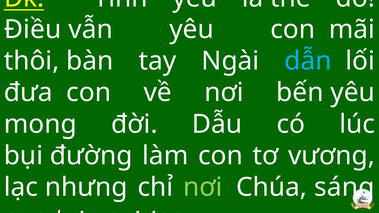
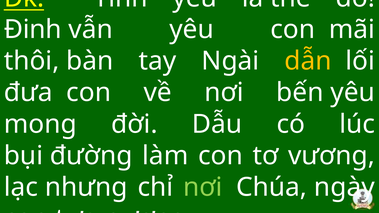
Điều: Điều -> Đinh
dẫn colour: light blue -> yellow
sáng: sáng -> ngày
